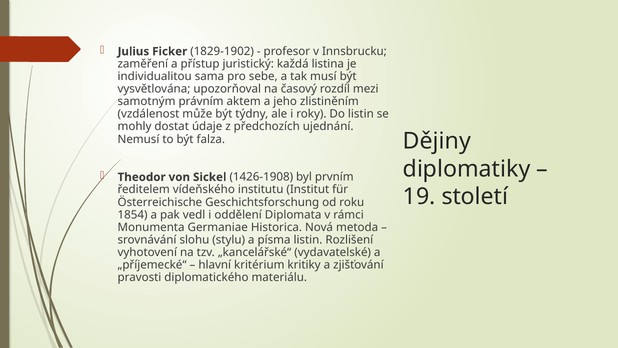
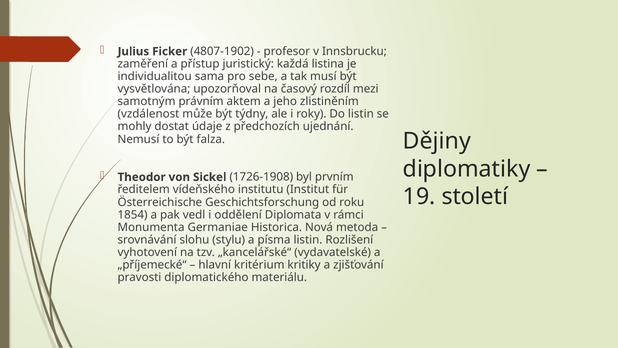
1829-1902: 1829-1902 -> 4807-1902
1426-1908: 1426-1908 -> 1726-1908
